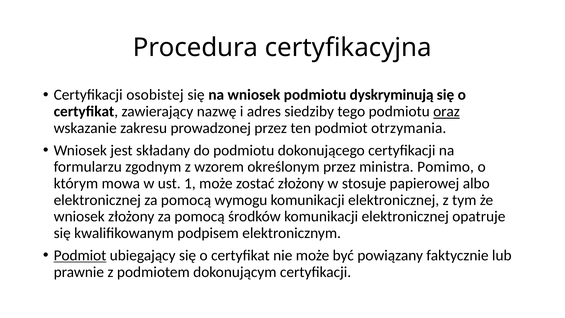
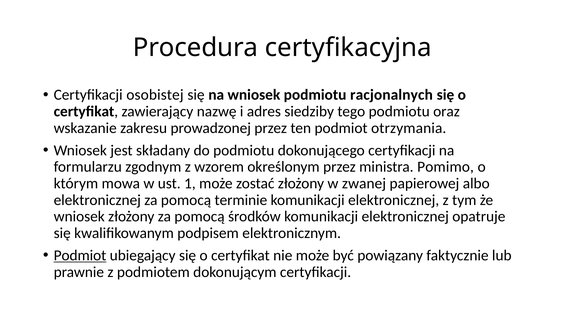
dyskryminują: dyskryminują -> racjonalnych
oraz underline: present -> none
stosuje: stosuje -> zwanej
wymogu: wymogu -> terminie
